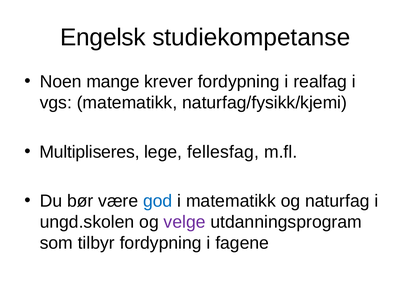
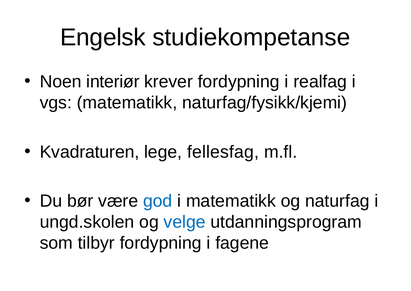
mange: mange -> interiør
Multipliseres: Multipliseres -> Kvadraturen
velge colour: purple -> blue
